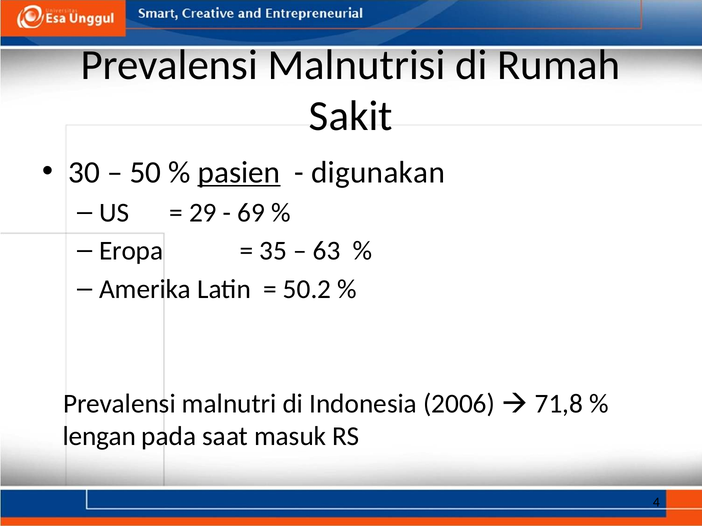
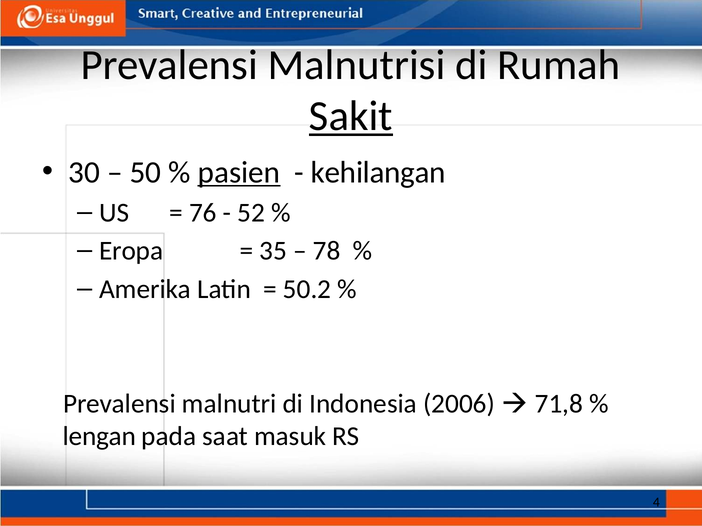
Sakit underline: none -> present
digunakan: digunakan -> kehilangan
29: 29 -> 76
69: 69 -> 52
63: 63 -> 78
